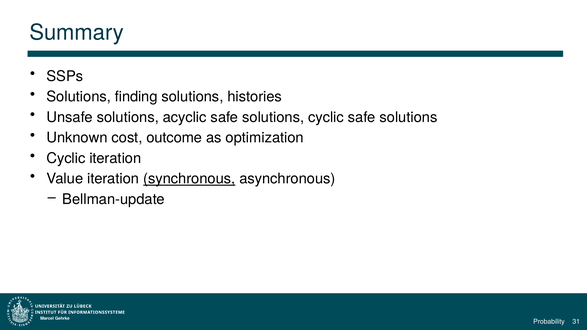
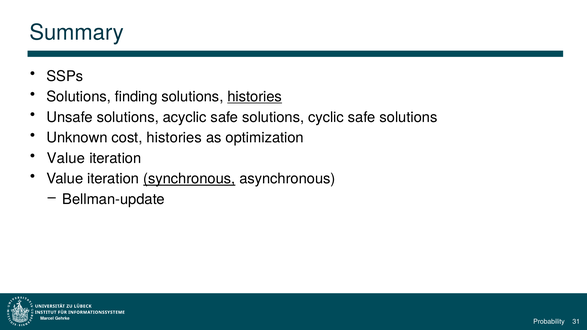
histories at (255, 97) underline: none -> present
cost outcome: outcome -> histories
Cyclic at (66, 158): Cyclic -> Value
